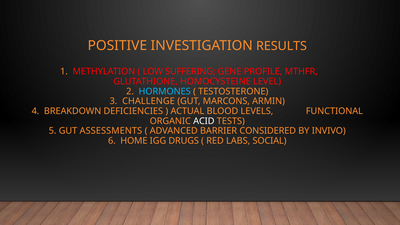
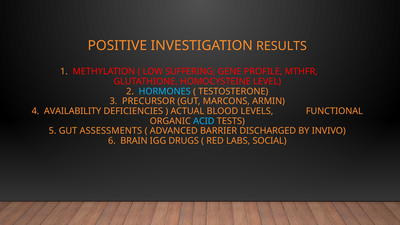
CHALLENGE: CHALLENGE -> PRECURSOR
BREAKDOWN: BREAKDOWN -> AVAILABILITY
ACID colour: white -> light blue
CONSIDERED: CONSIDERED -> DISCHARGED
HOME: HOME -> BRAIN
